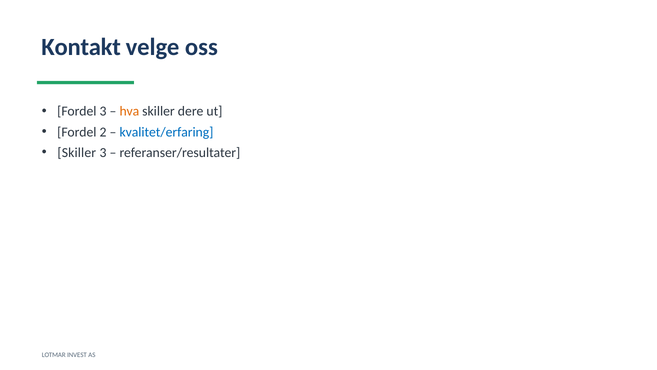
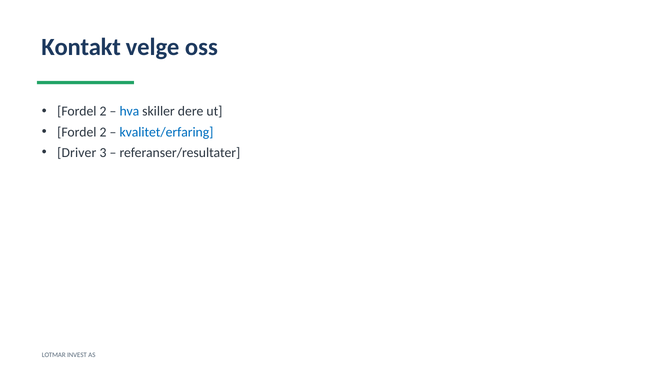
3 at (103, 111): 3 -> 2
hva colour: orange -> blue
Skiller at (77, 152): Skiller -> Driver
